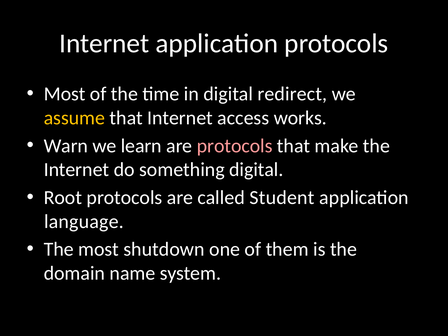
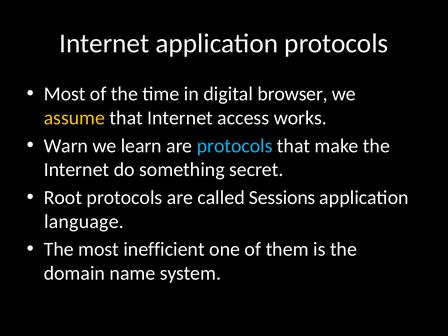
redirect: redirect -> browser
protocols at (235, 146) colour: pink -> light blue
something digital: digital -> secret
Student: Student -> Sessions
shutdown: shutdown -> inefficient
